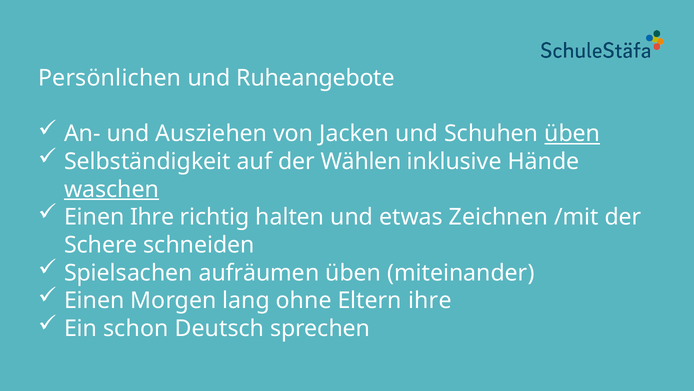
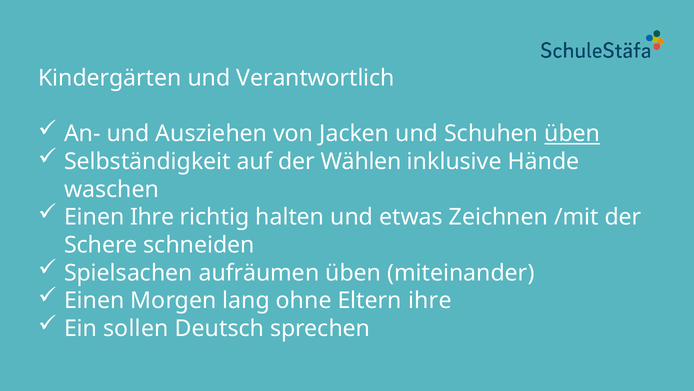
Persönlichen: Persönlichen -> Kindergärten
Ruheangebote: Ruheangebote -> Verantwortlich
waschen underline: present -> none
schon: schon -> sollen
